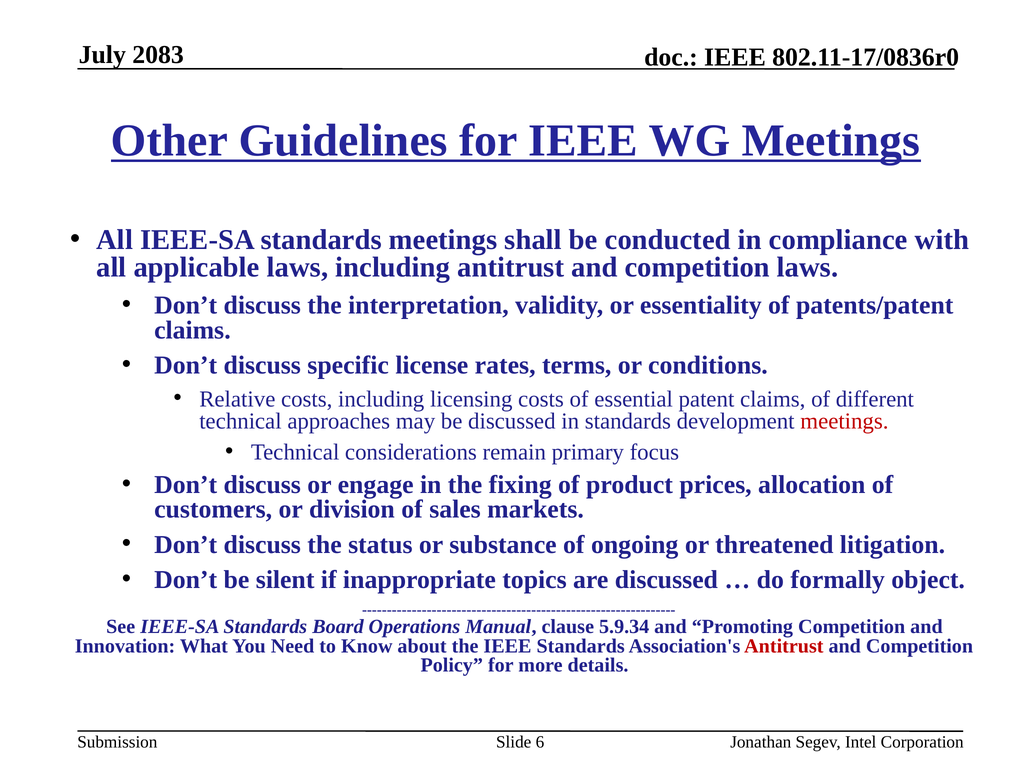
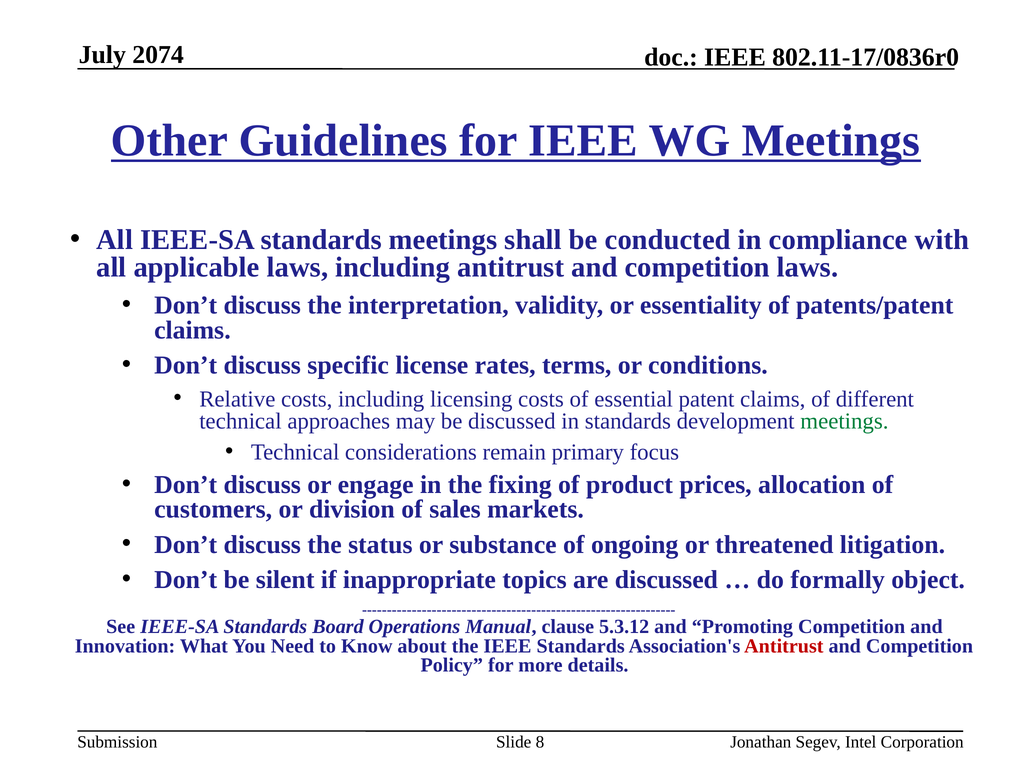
2083: 2083 -> 2074
meetings at (844, 421) colour: red -> green
5.9.34: 5.9.34 -> 5.3.12
6: 6 -> 8
